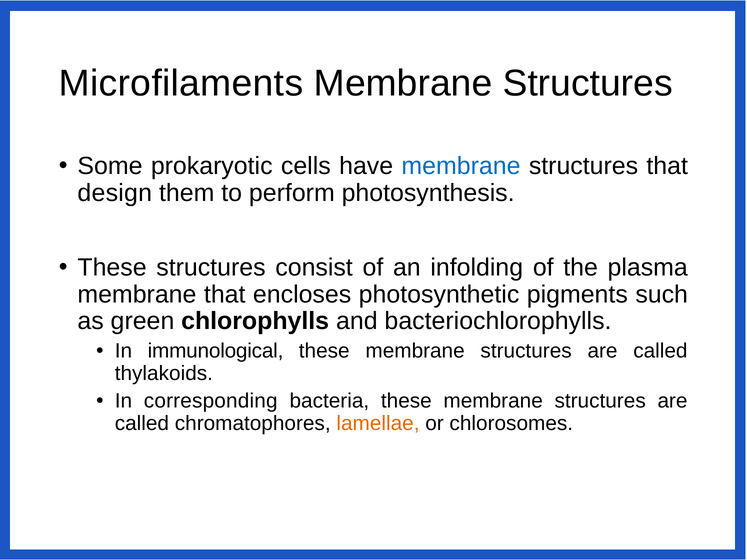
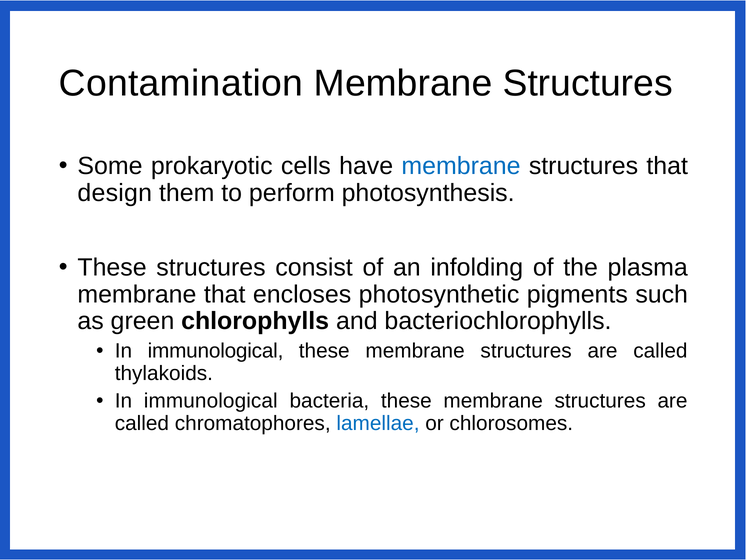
Microfilaments: Microfilaments -> Contamination
corresponding at (211, 401): corresponding -> immunological
lamellae colour: orange -> blue
